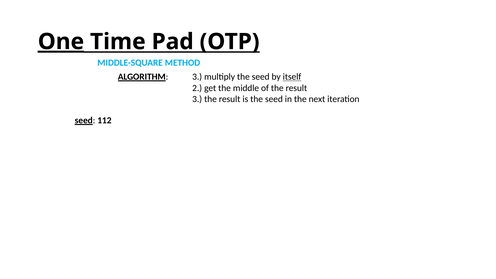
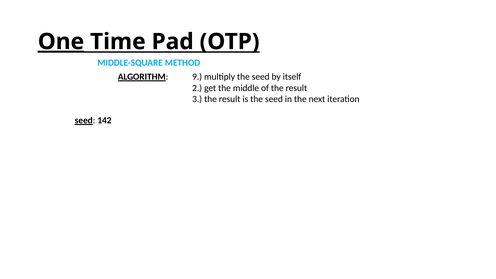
ALGORITHM 3: 3 -> 9
itself underline: present -> none
112: 112 -> 142
